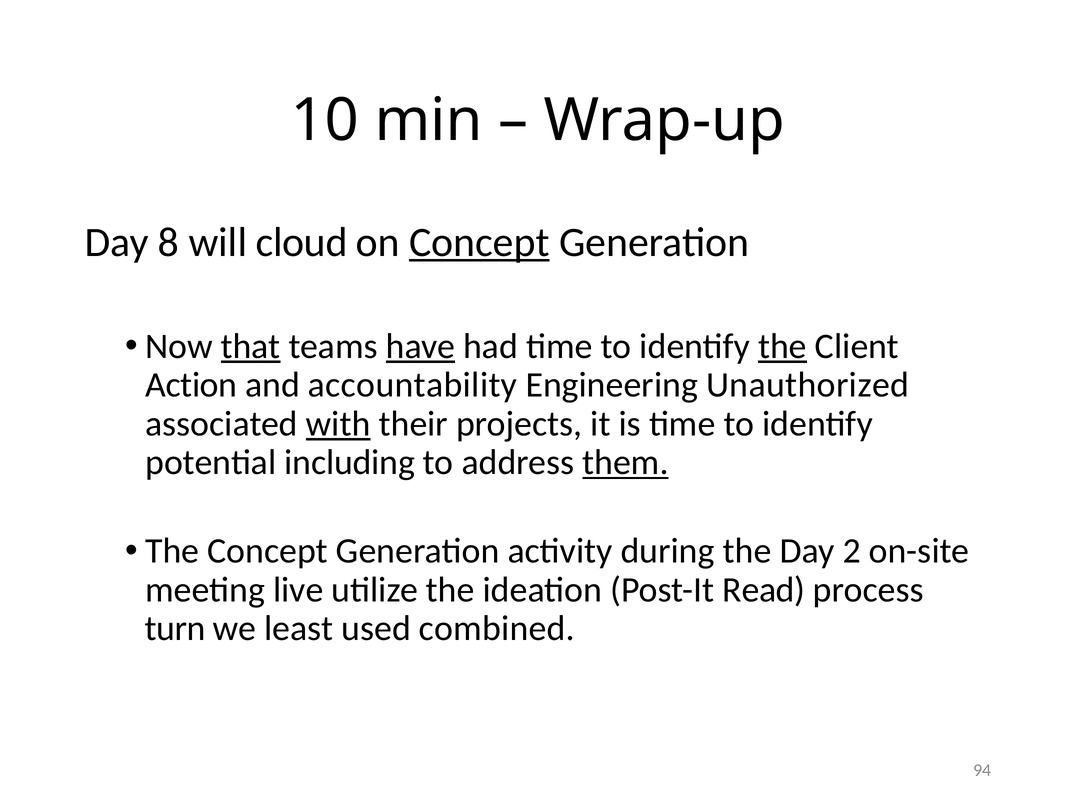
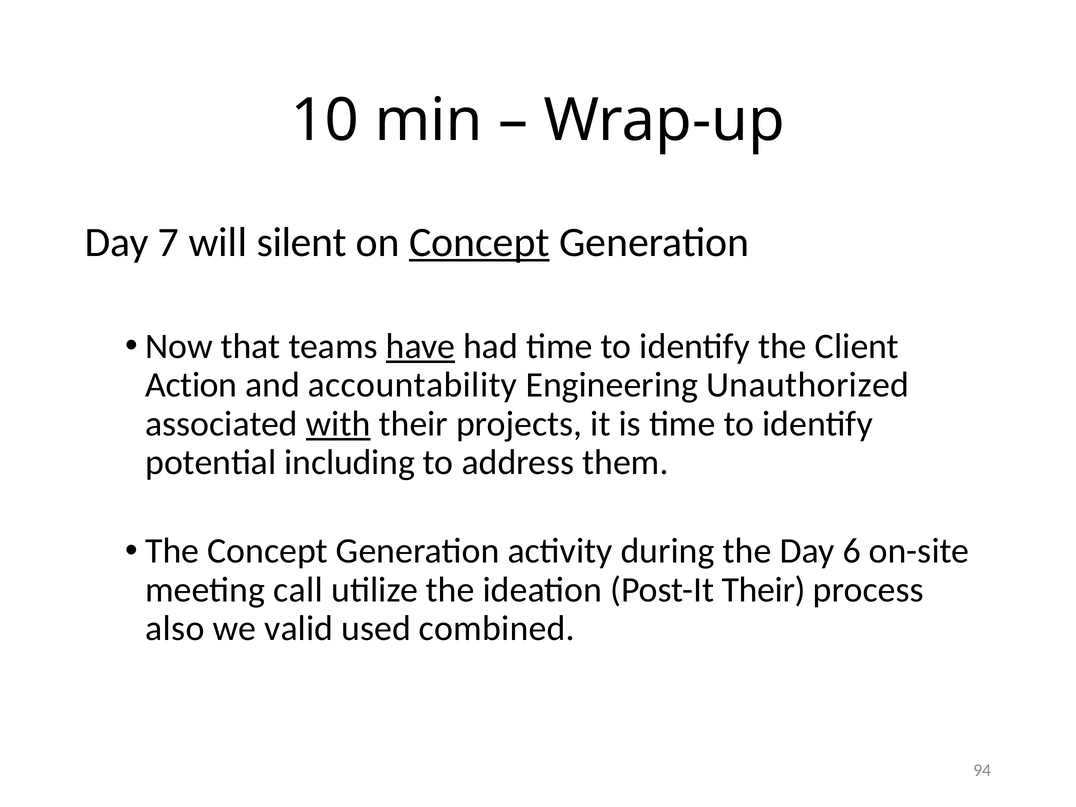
8: 8 -> 7
cloud: cloud -> silent
that underline: present -> none
the at (782, 346) underline: present -> none
them underline: present -> none
2: 2 -> 6
live: live -> call
Post-It Read: Read -> Their
turn: turn -> also
least: least -> valid
